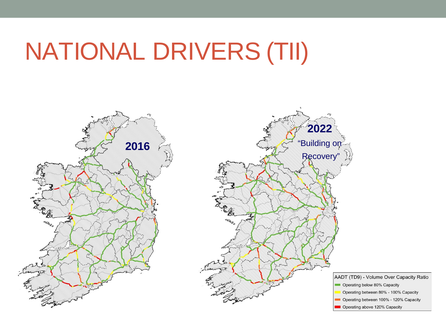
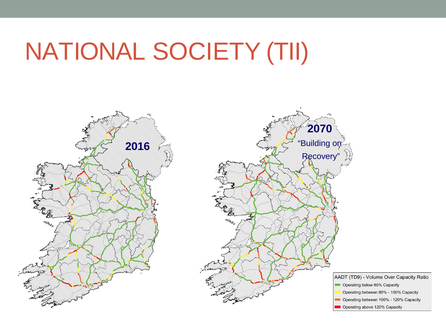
DRIVERS: DRIVERS -> SOCIETY
2022: 2022 -> 2070
